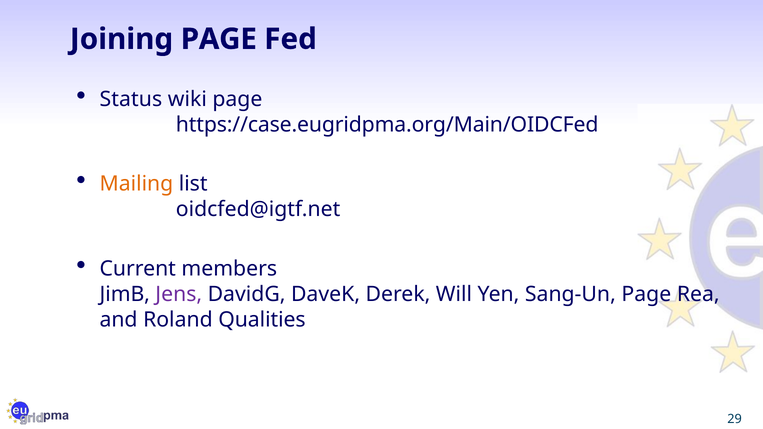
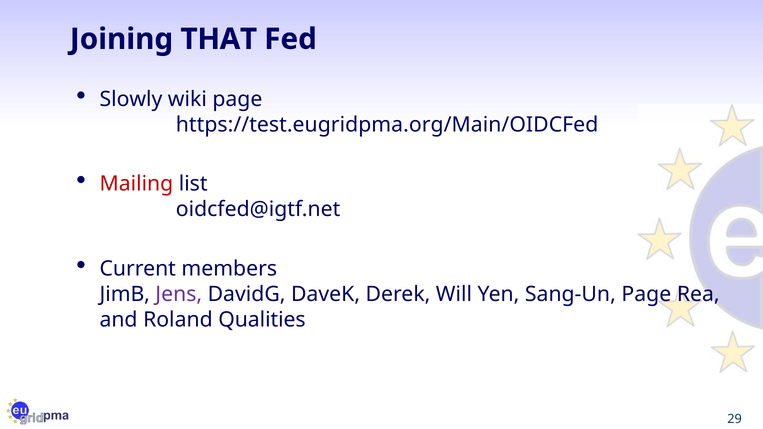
Joining PAGE: PAGE -> THAT
Status: Status -> Slowly
https://case.eugridpma.org/Main/OIDCFed: https://case.eugridpma.org/Main/OIDCFed -> https://test.eugridpma.org/Main/OIDCFed
Mailing colour: orange -> red
